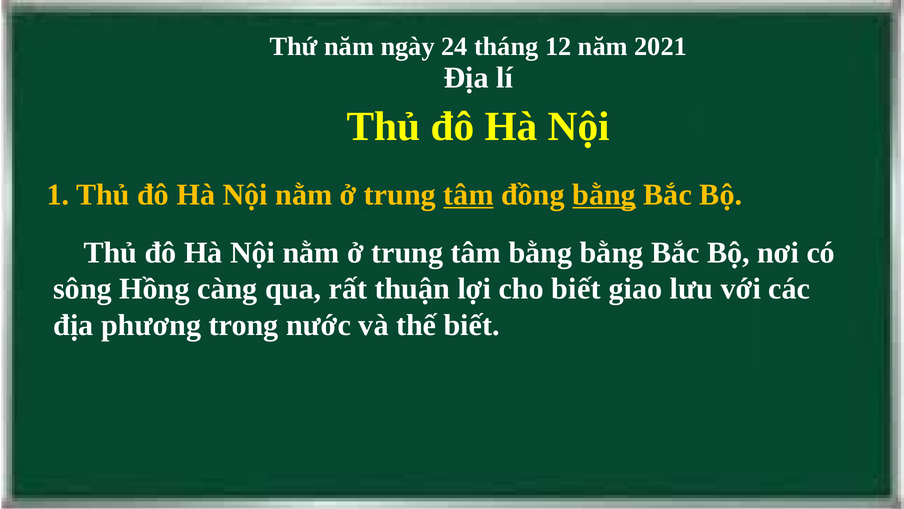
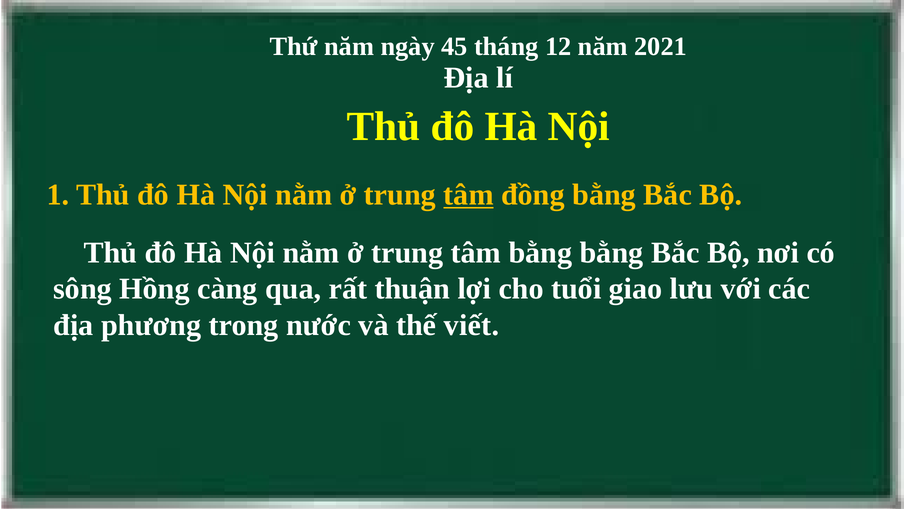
24: 24 -> 45
bằng at (604, 195) underline: present -> none
cho biết: biết -> tuổi
thế biết: biết -> viết
